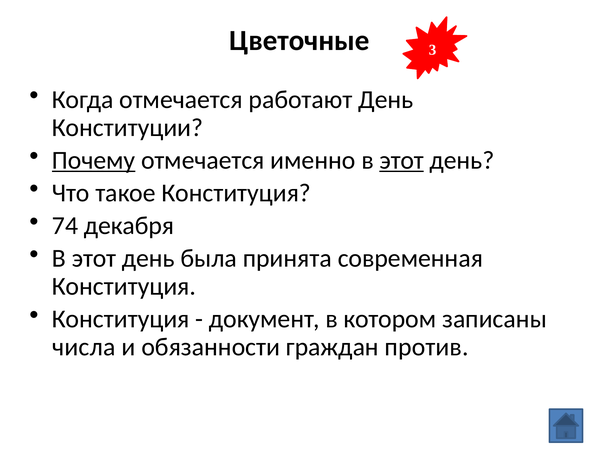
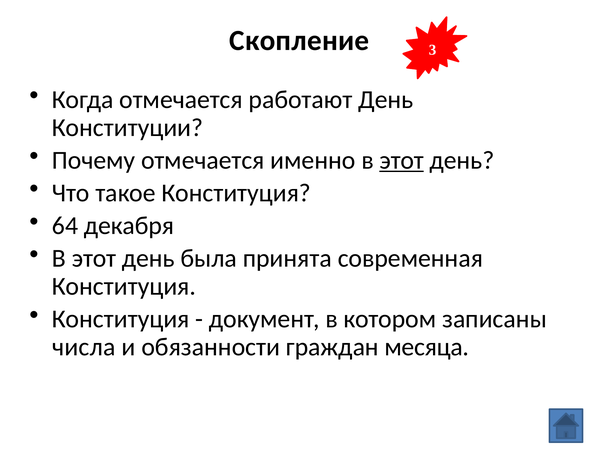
Цветочные: Цветочные -> Скопление
Почему underline: present -> none
74: 74 -> 64
против: против -> месяца
